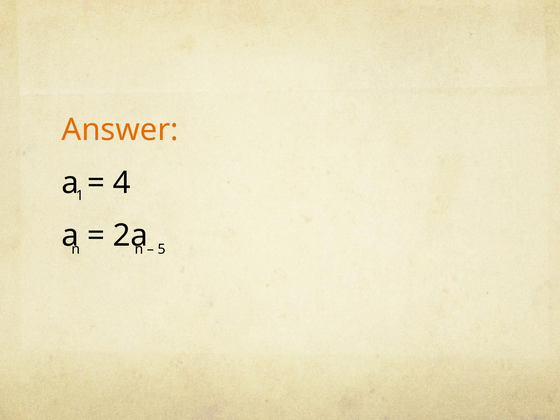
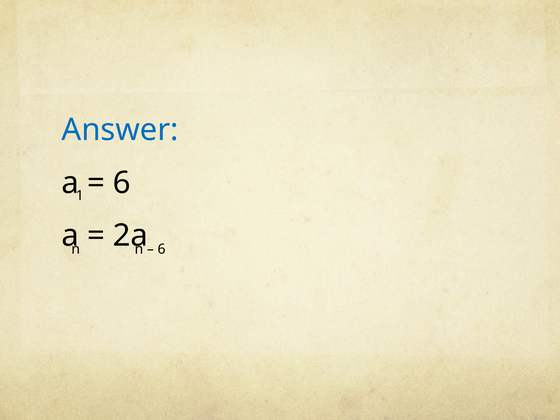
Answer colour: orange -> blue
4 at (122, 183): 4 -> 6
5 at (162, 249): 5 -> 6
